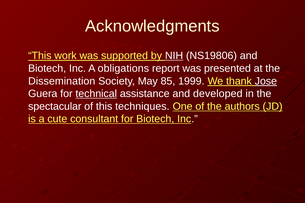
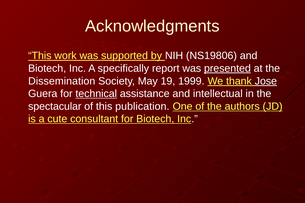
NIH underline: present -> none
obligations: obligations -> specifically
presented underline: none -> present
85: 85 -> 19
developed: developed -> intellectual
techniques: techniques -> publication
